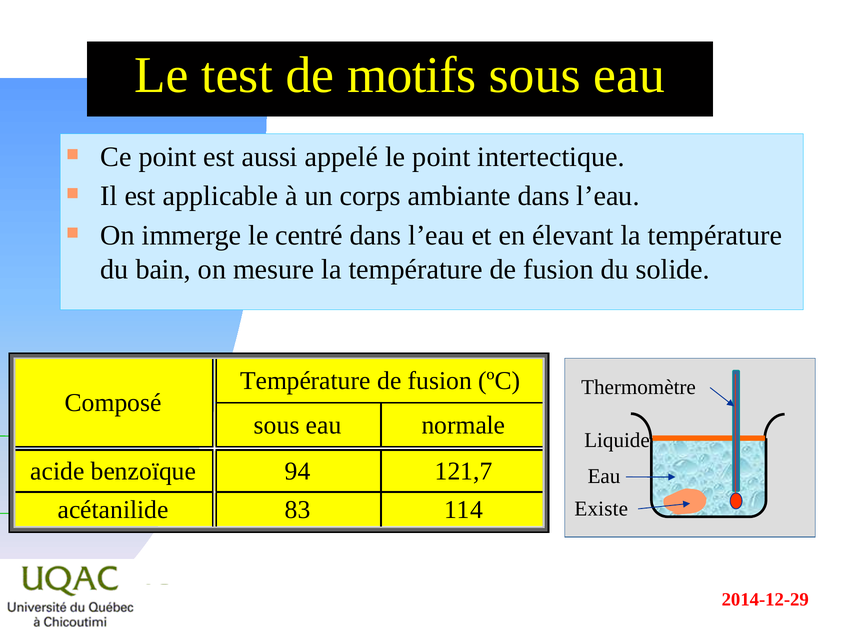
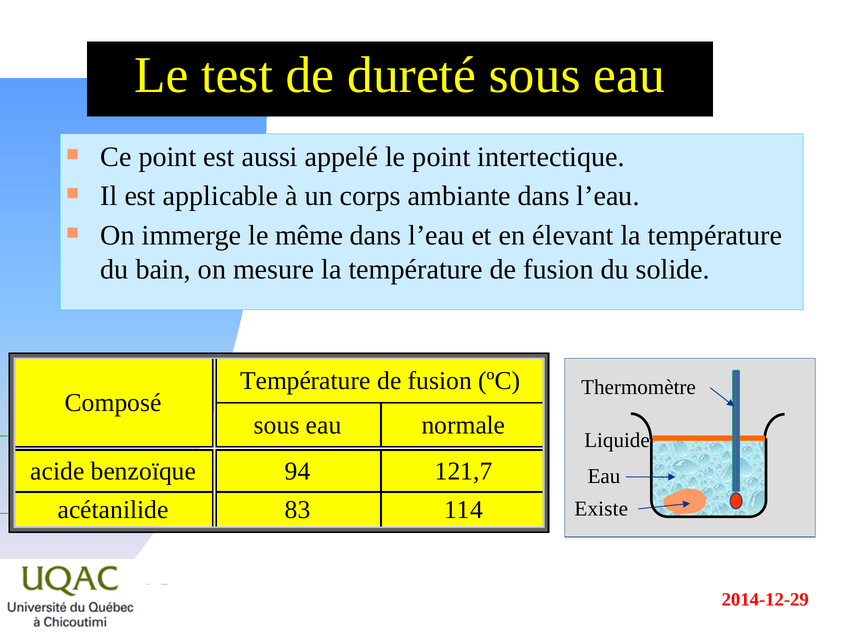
motifs: motifs -> dureté
centré: centré -> même
